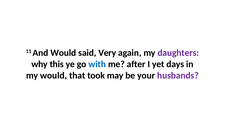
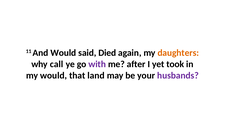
Very: Very -> Died
daughters colour: purple -> orange
this: this -> call
with colour: blue -> purple
days: days -> took
took: took -> land
